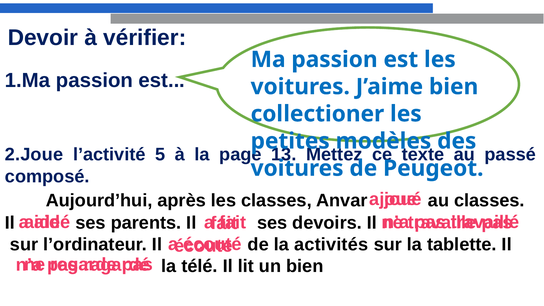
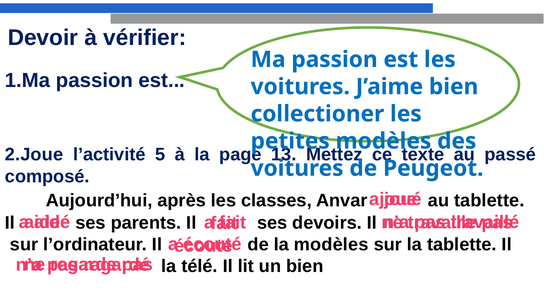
au classes: classes -> tablette
la activités: activités -> modèles
